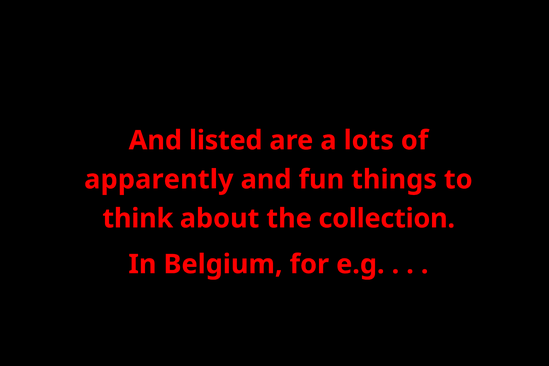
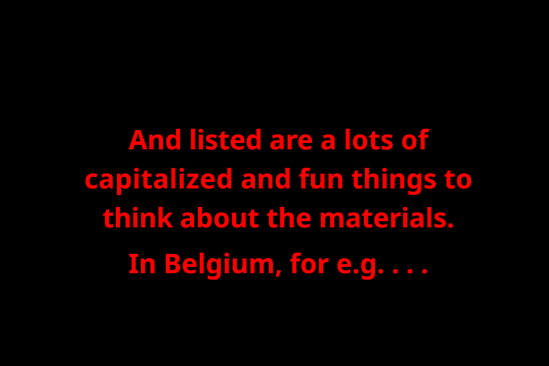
apparently: apparently -> capitalized
collection: collection -> materials
